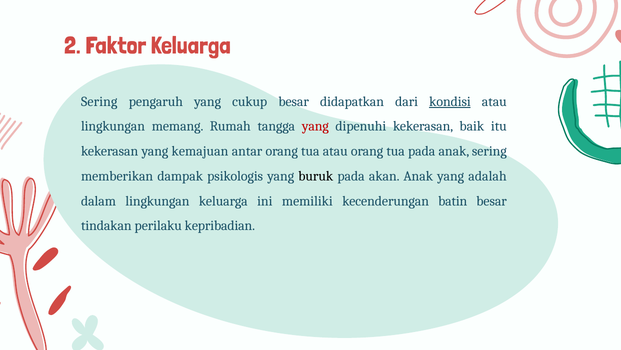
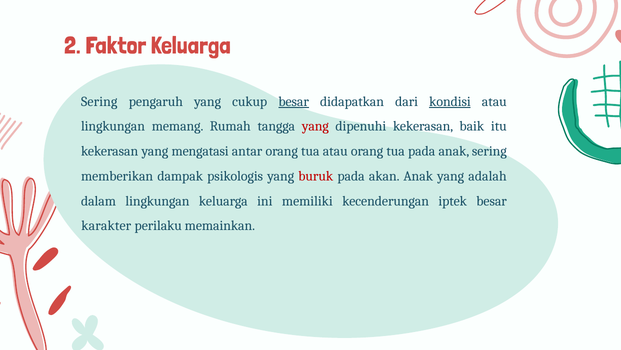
besar at (294, 101) underline: none -> present
kemajuan: kemajuan -> mengatasi
buruk colour: black -> red
batin: batin -> iptek
tindakan: tindakan -> karakter
kepribadian: kepribadian -> memainkan
